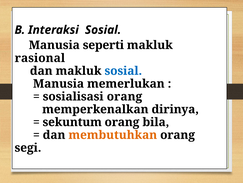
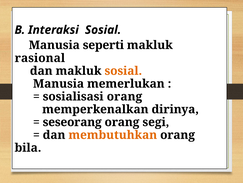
sosial at (123, 71) colour: blue -> orange
sekuntum: sekuntum -> seseorang
bila: bila -> segi
segi: segi -> bila
